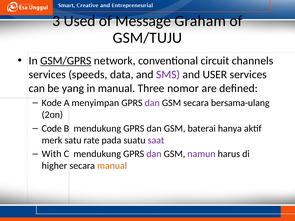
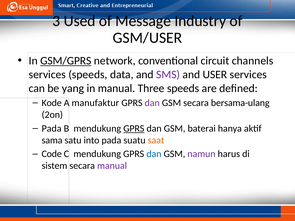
Graham: Graham -> Industry
GSM/TUJU: GSM/TUJU -> GSM/USER
Three nomor: nomor -> speeds
menyimpan: menyimpan -> manufaktur
Code at (52, 129): Code -> Pada
GPRS at (134, 129) underline: none -> present
merk: merk -> sama
rate: rate -> into
saat colour: purple -> orange
With: With -> Code
dan at (154, 154) colour: purple -> blue
higher: higher -> sistem
manual at (112, 166) colour: orange -> purple
